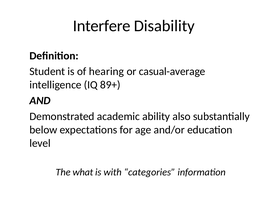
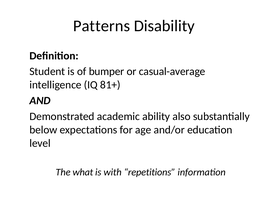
Interfere: Interfere -> Patterns
hearing: hearing -> bumper
89+: 89+ -> 81+
categories: categories -> repetitions
